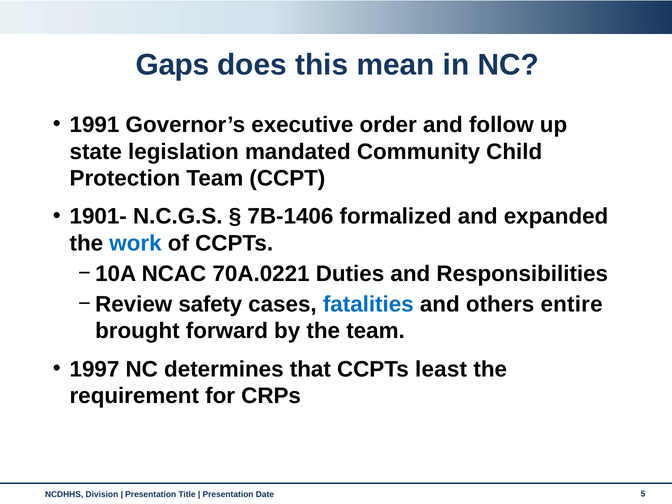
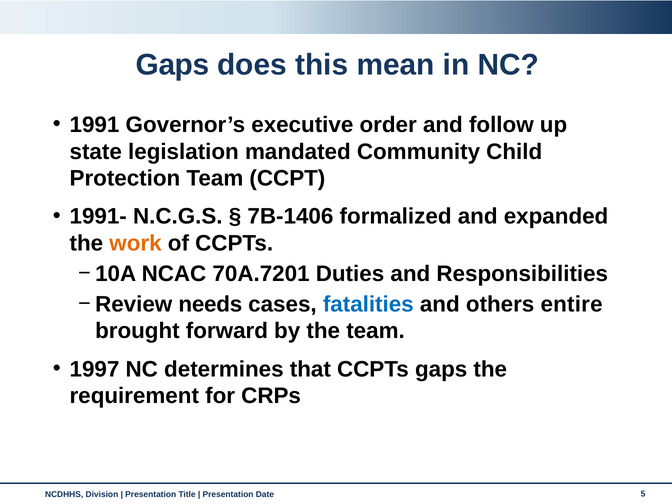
1901-: 1901- -> 1991-
work colour: blue -> orange
70A.0221: 70A.0221 -> 70A.7201
safety: safety -> needs
CCPTs least: least -> gaps
